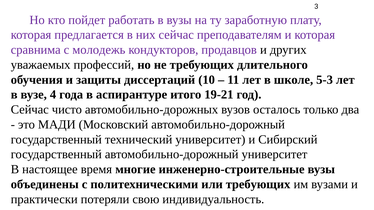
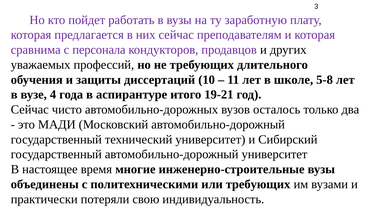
молодежь: молодежь -> персонала
5-3: 5-3 -> 5-8
